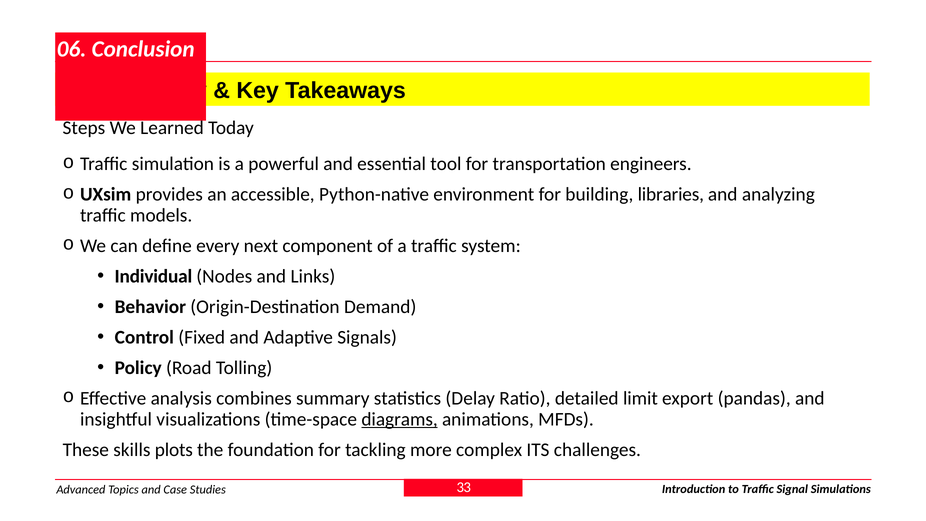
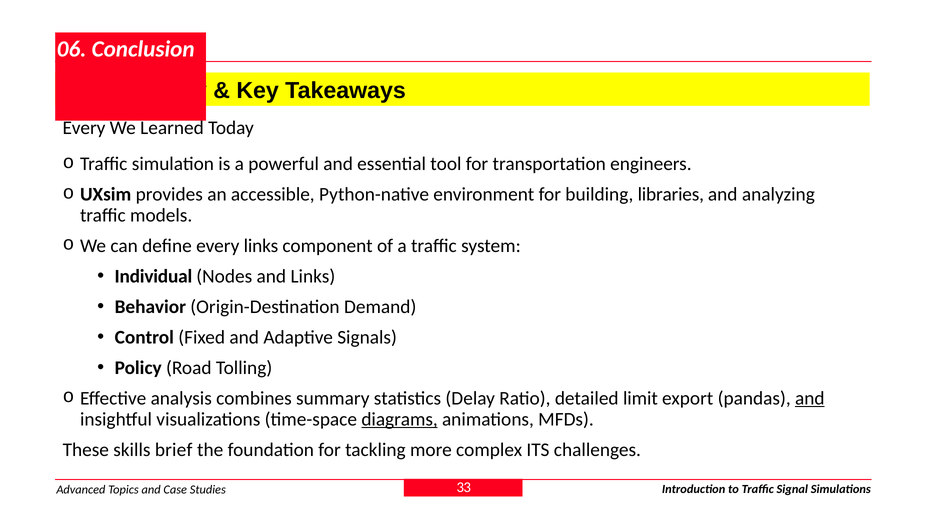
Steps at (84, 128): Steps -> Every
every next: next -> links
and at (810, 398) underline: none -> present
plots: plots -> brief
